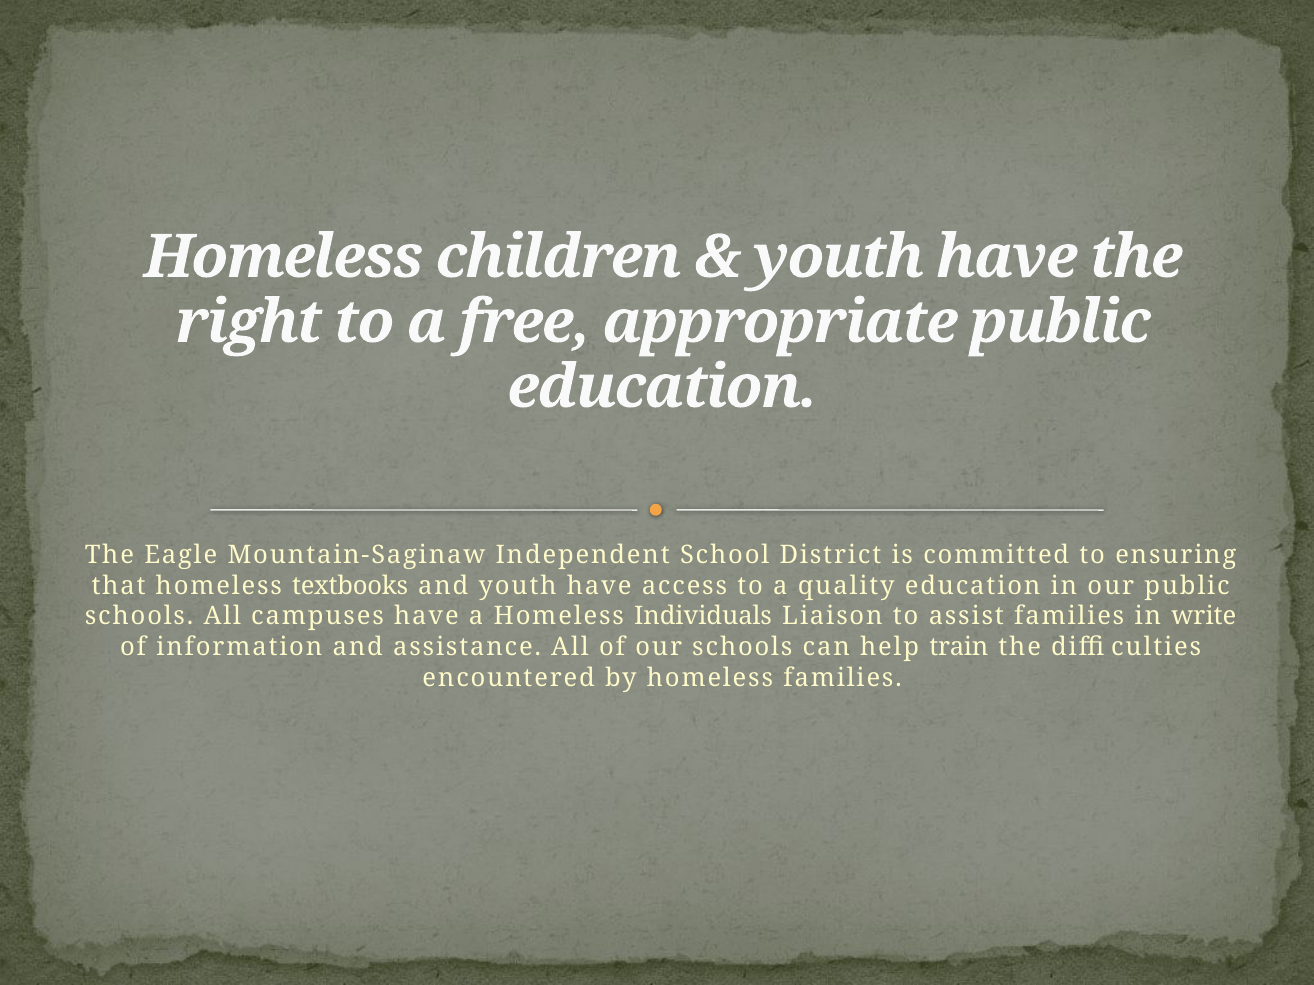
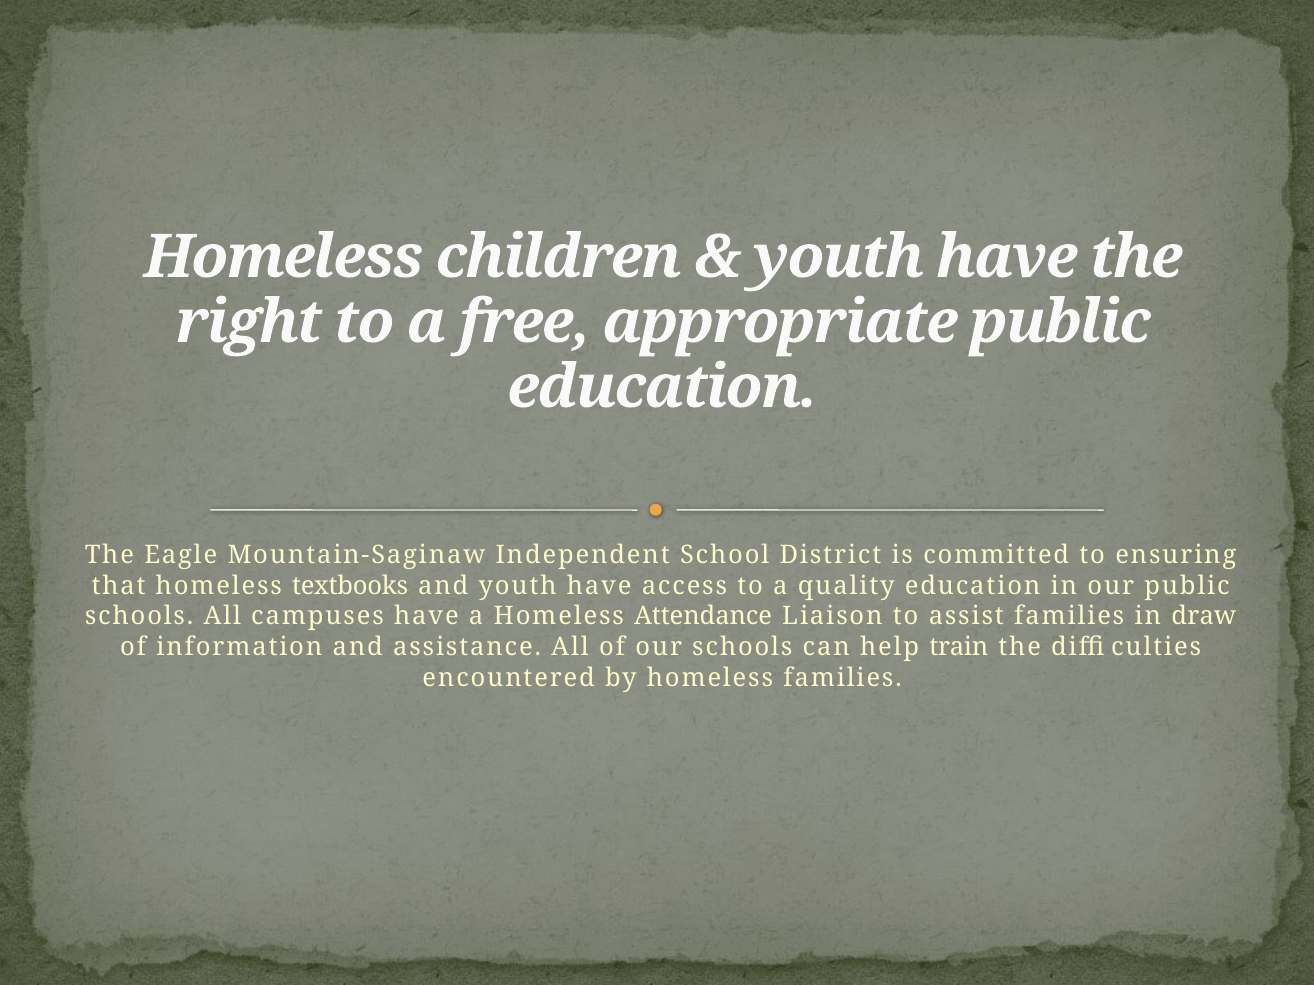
Individuals: Individuals -> Attendance
write: write -> draw
